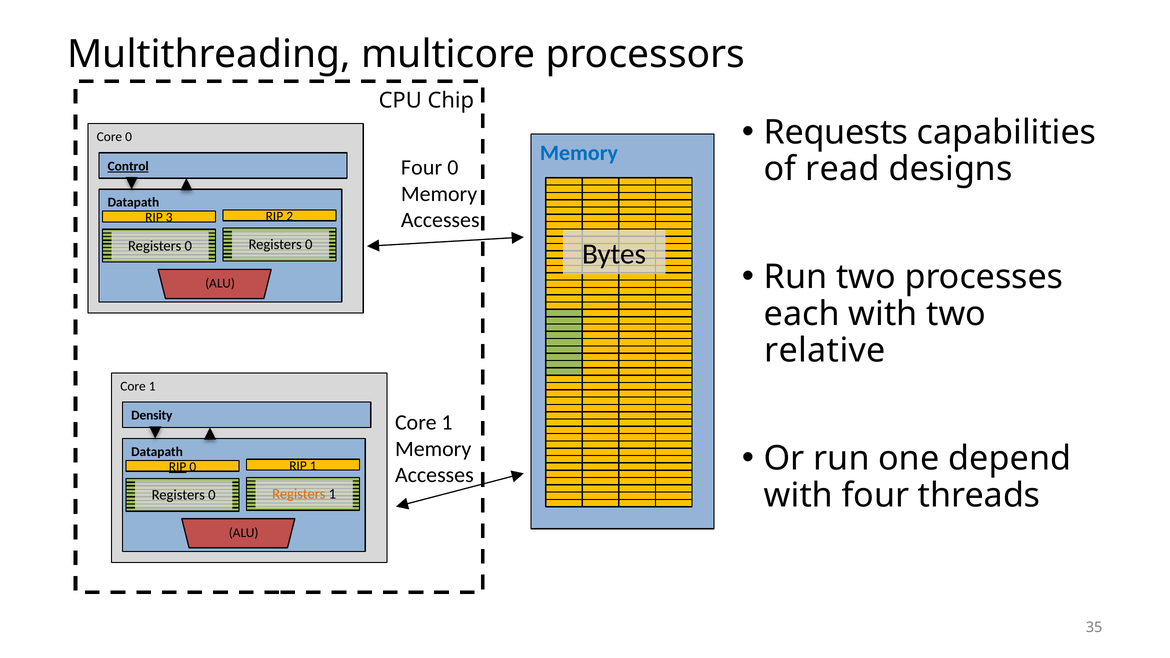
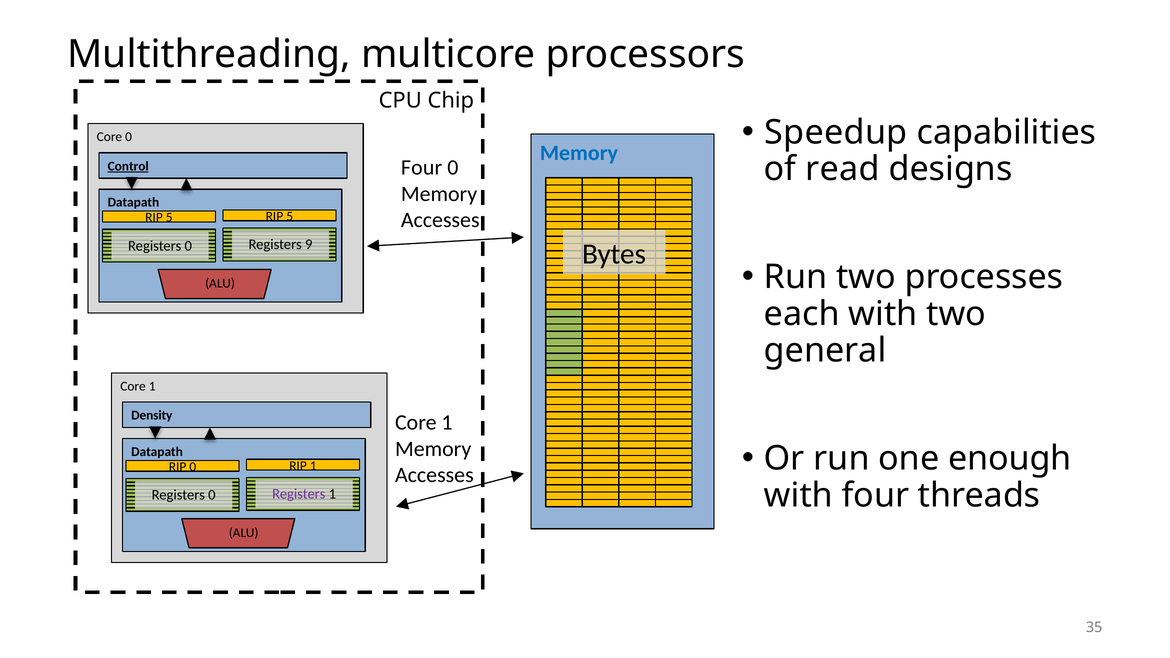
Requests: Requests -> Speedup
2 at (290, 216): 2 -> 5
3 at (169, 217): 3 -> 5
0 at (309, 245): 0 -> 9
relative: relative -> general
depend: depend -> enough
RIP at (178, 467) underline: present -> none
Registers at (299, 494) colour: orange -> purple
